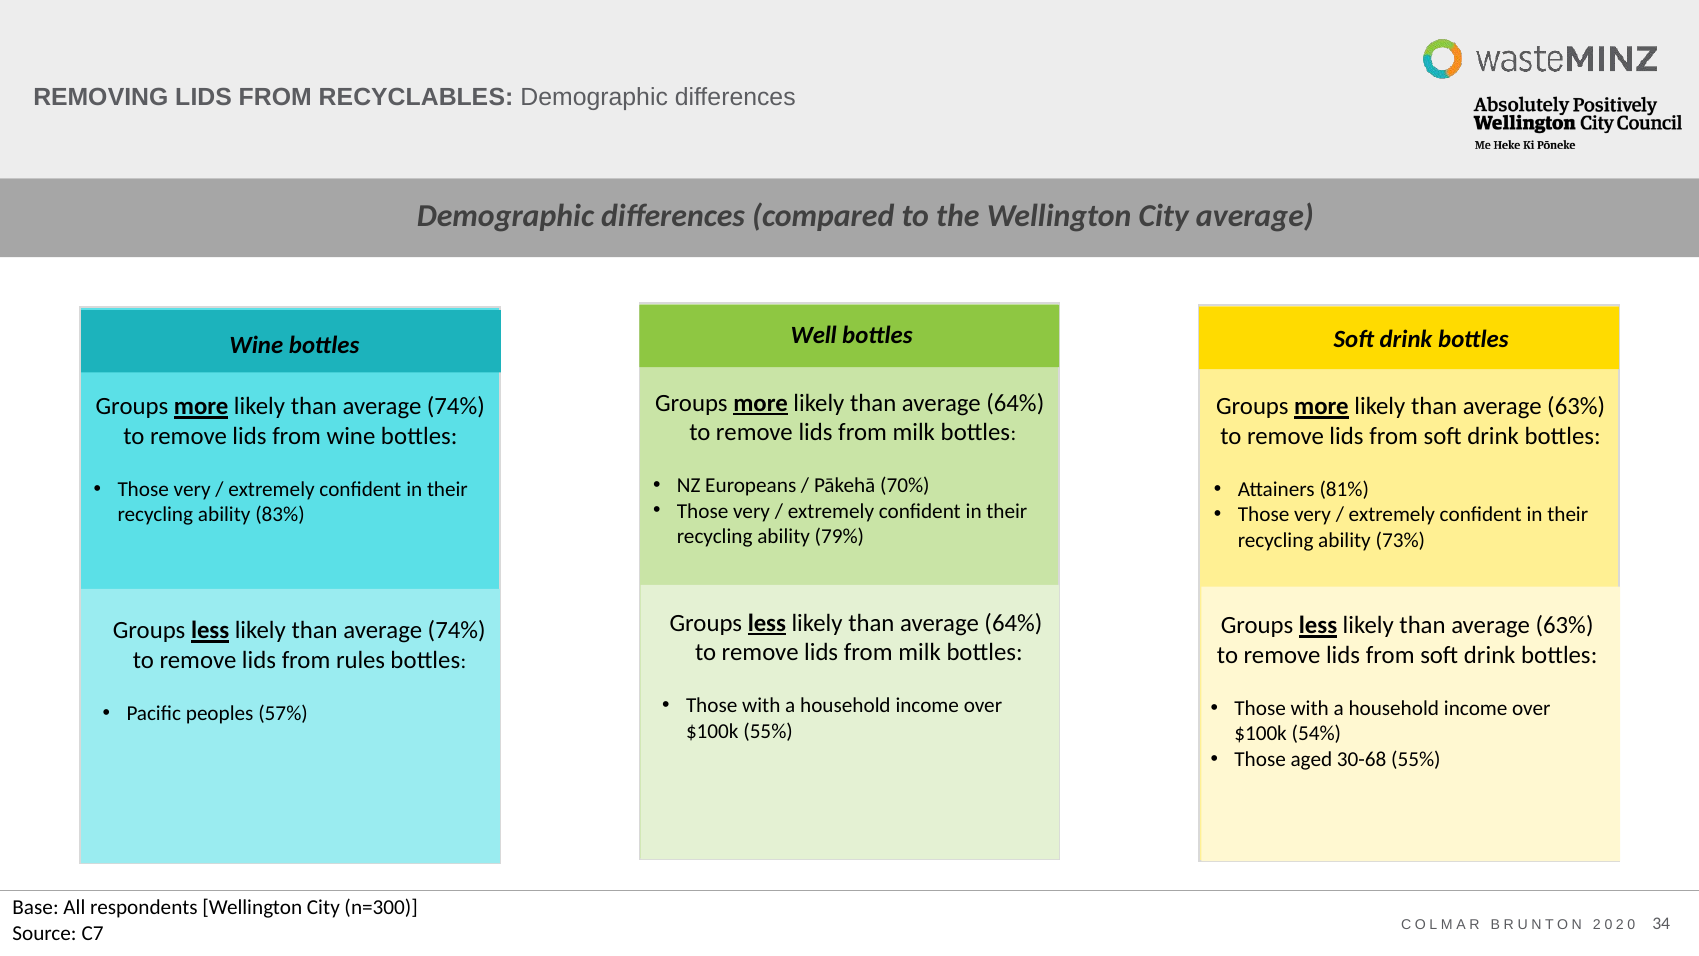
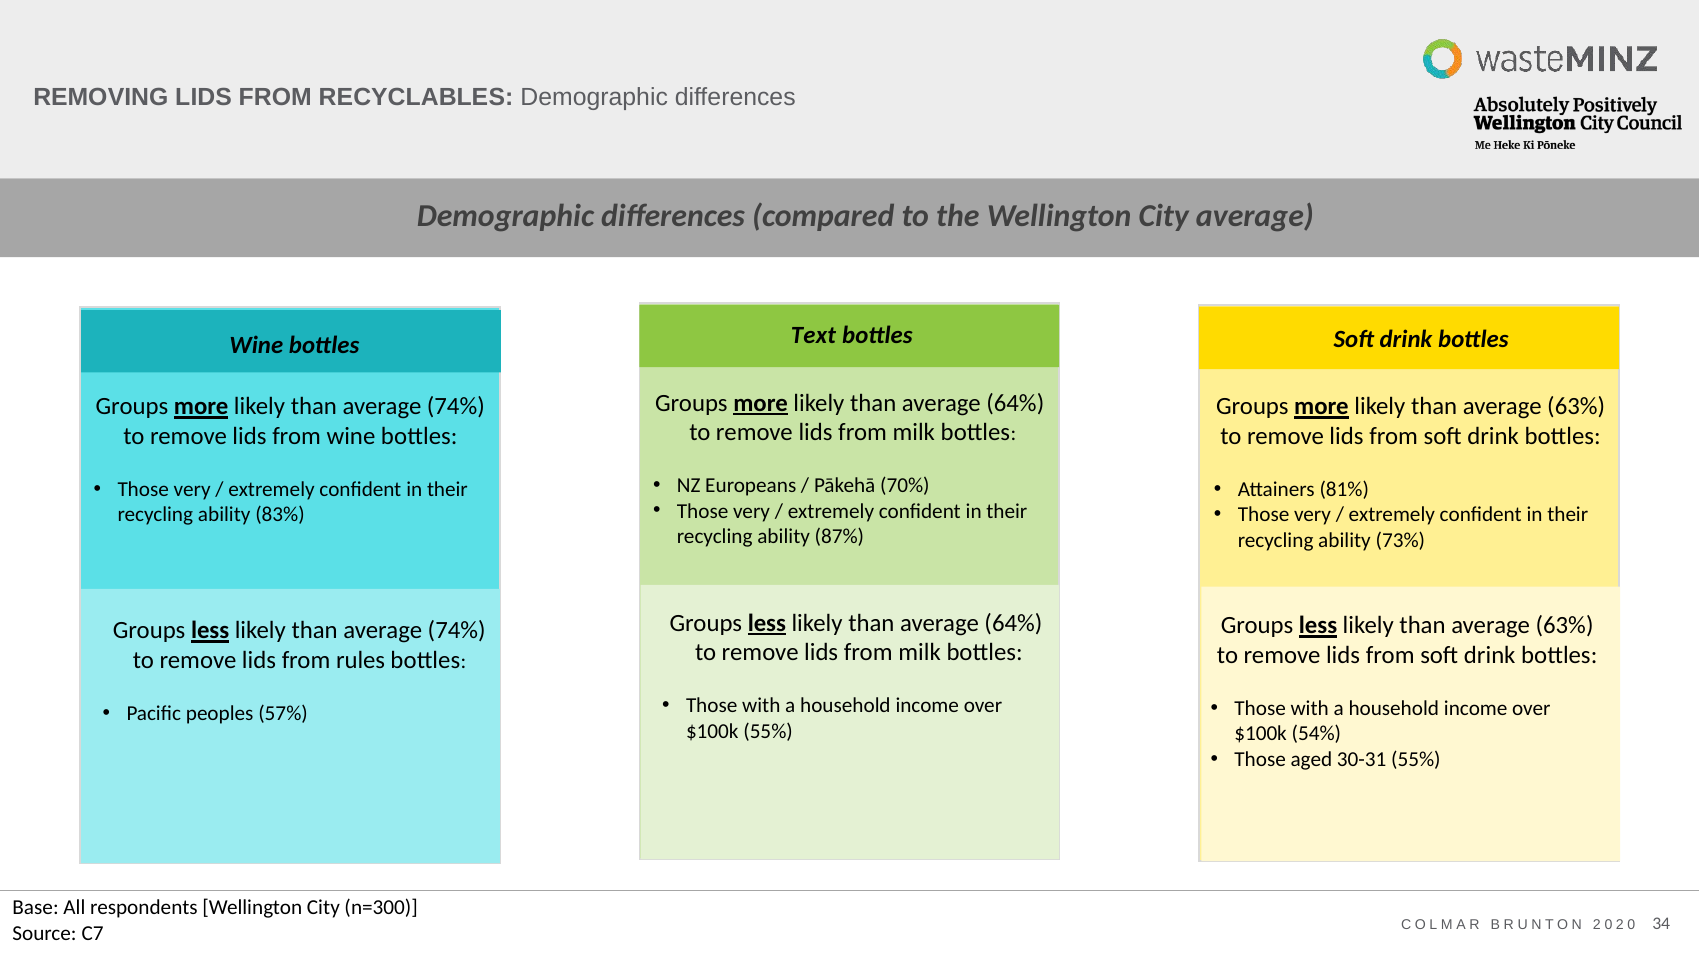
Well: Well -> Text
79%: 79% -> 87%
30-68: 30-68 -> 30-31
